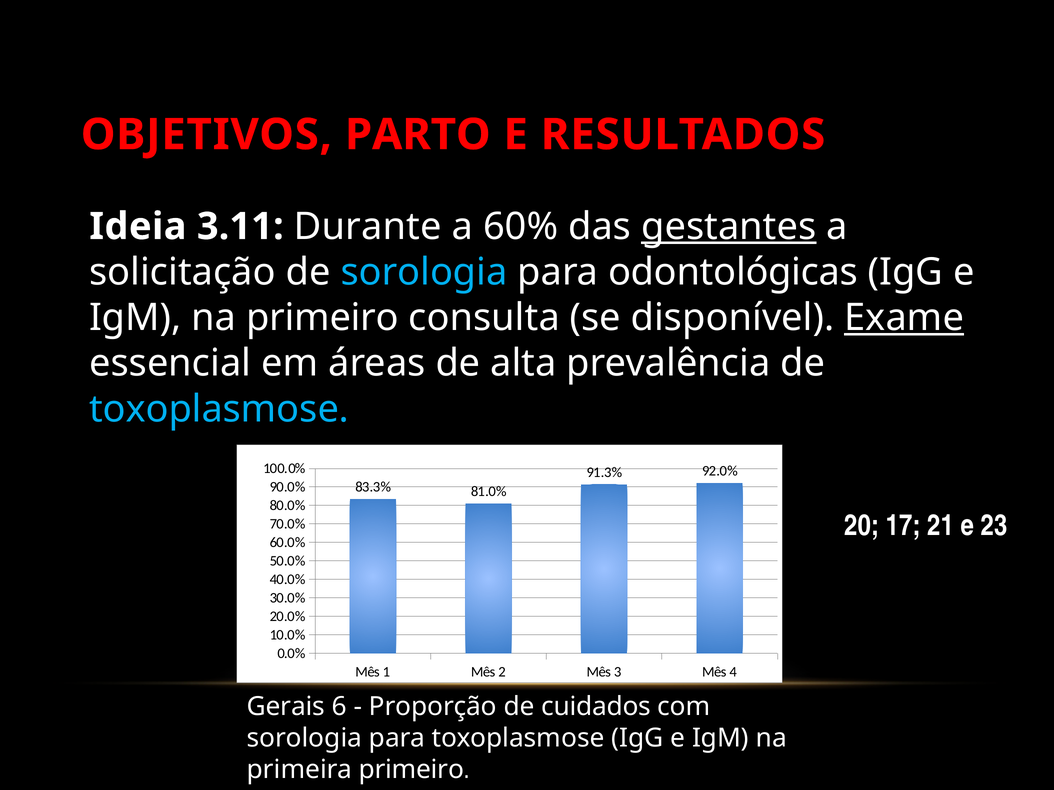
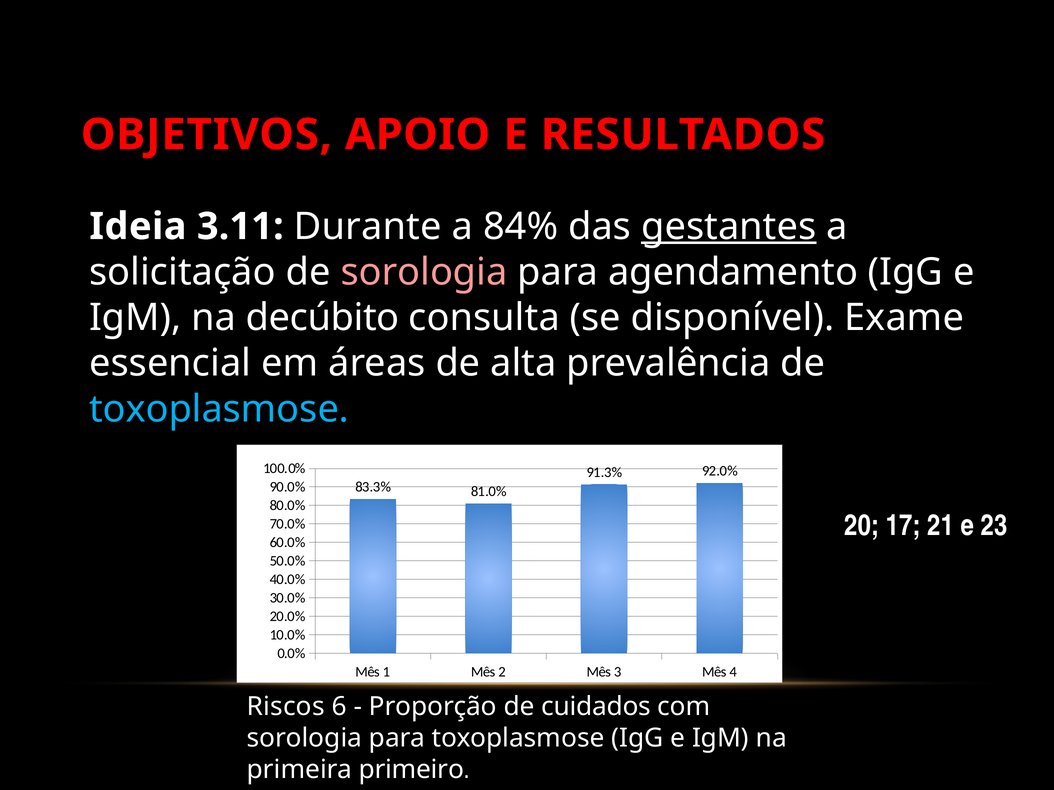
PARTO: PARTO -> APOIO
60%: 60% -> 84%
sorologia at (424, 272) colour: light blue -> pink
odontológicas: odontológicas -> agendamento
na primeiro: primeiro -> decúbito
Exame underline: present -> none
Gerais: Gerais -> Riscos
